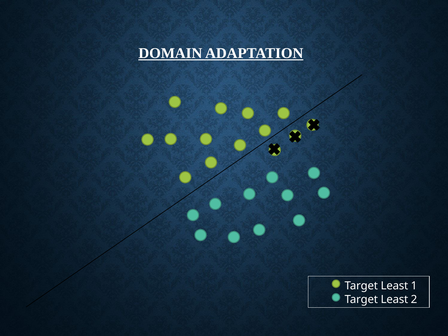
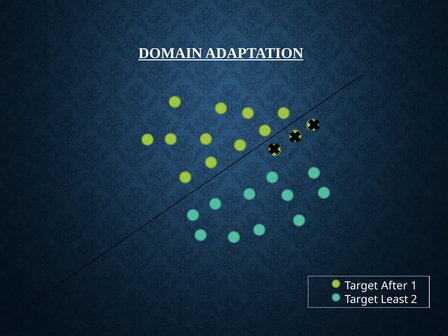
Least at (394, 286): Least -> After
